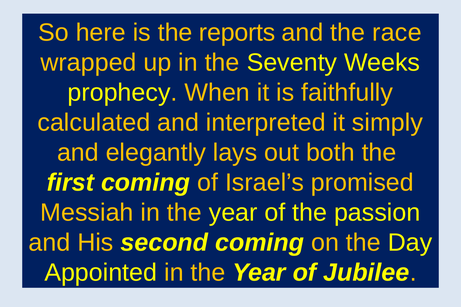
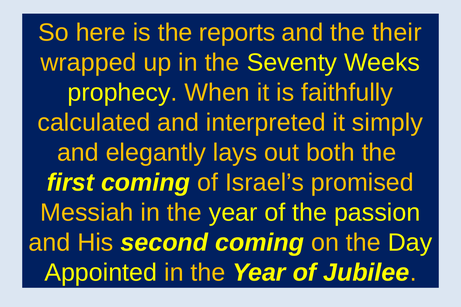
race: race -> their
